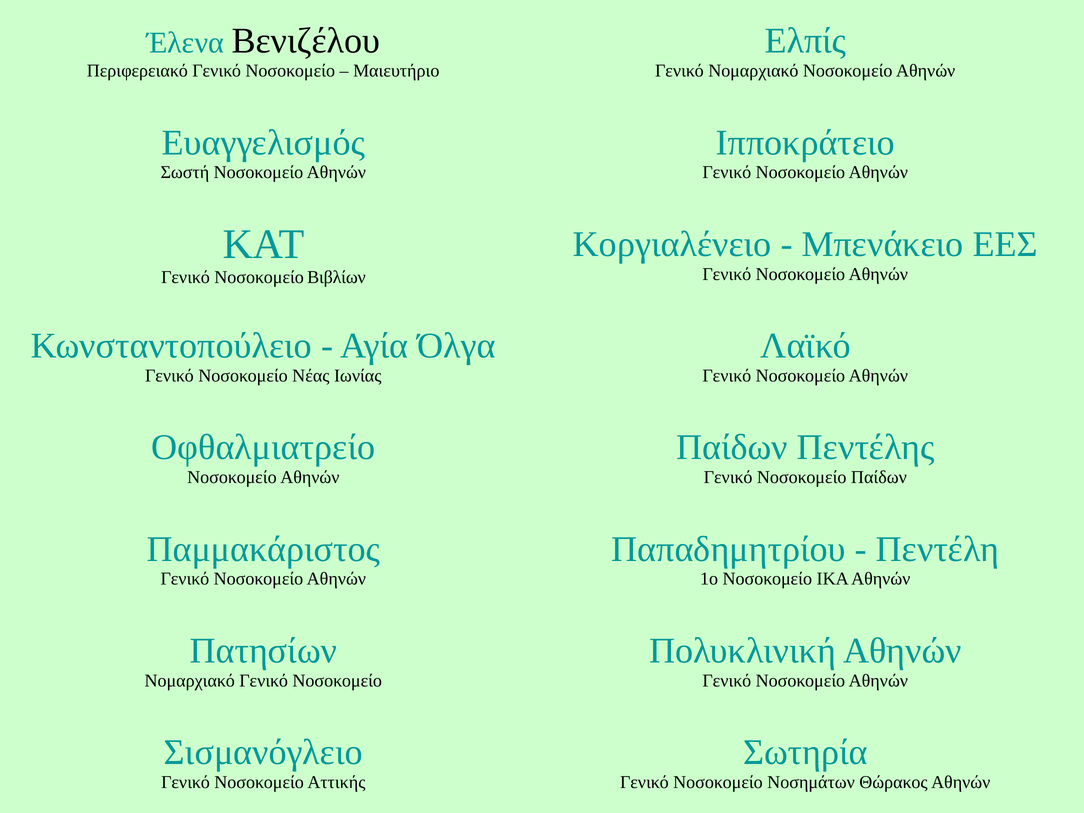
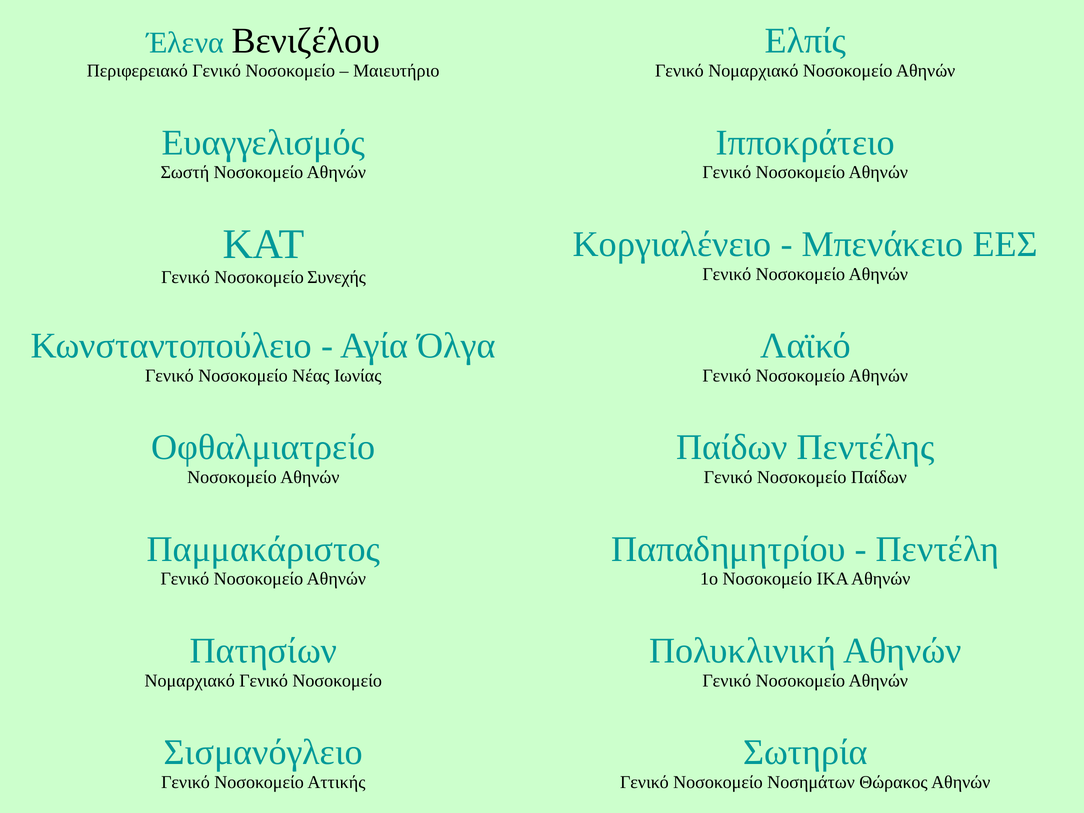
Βιβλίων: Βιβλίων -> Συνεχής
